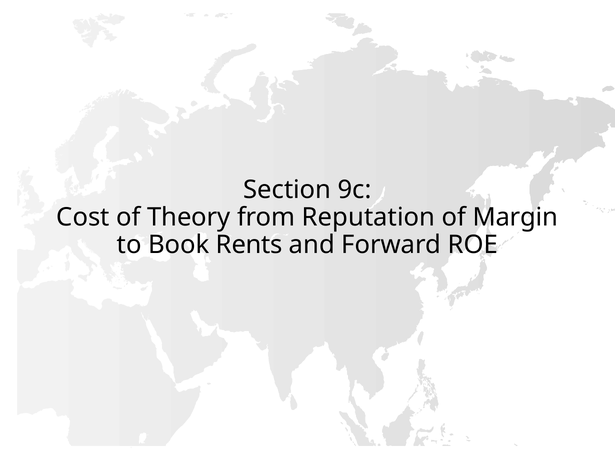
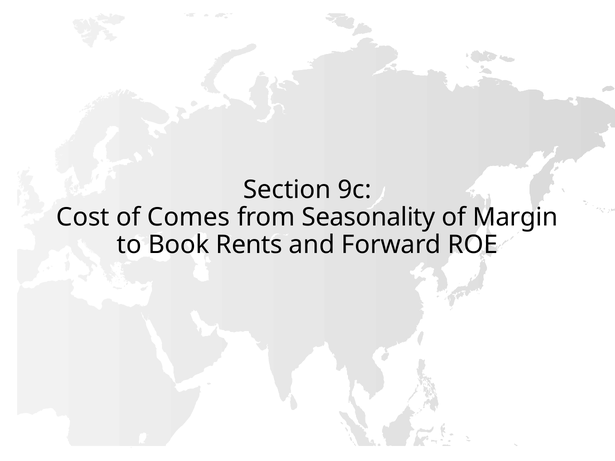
Theory: Theory -> Comes
Reputation: Reputation -> Seasonality
